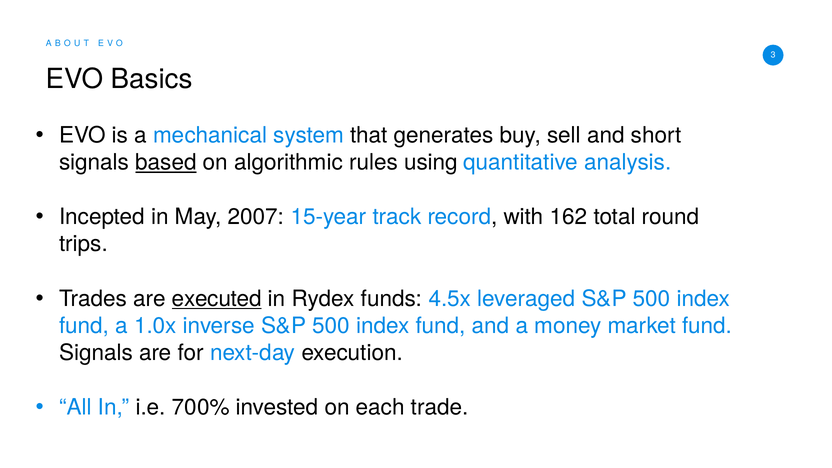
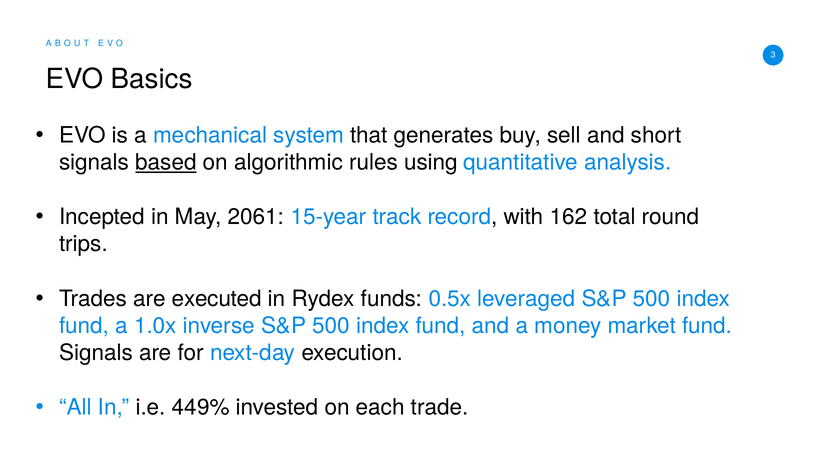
2007: 2007 -> 2061
executed underline: present -> none
4.5x: 4.5x -> 0.5x
700%: 700% -> 449%
